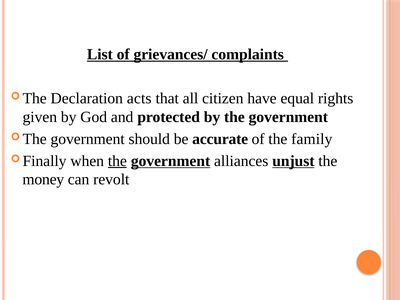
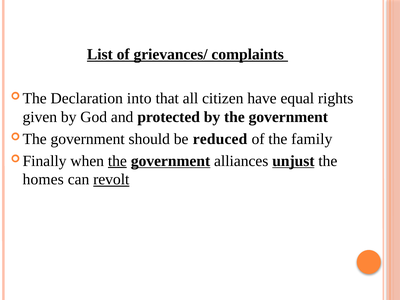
acts: acts -> into
accurate: accurate -> reduced
money: money -> homes
revolt underline: none -> present
